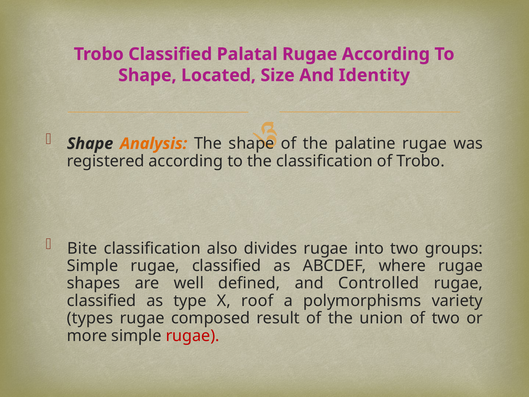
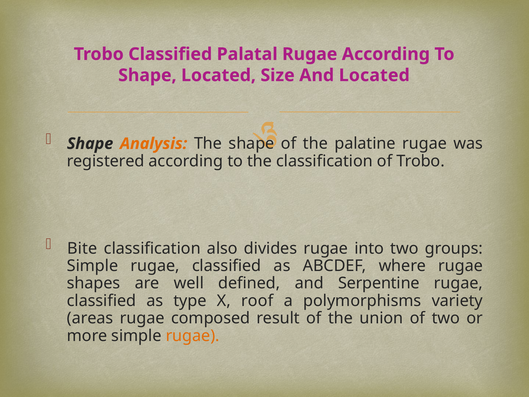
And Identity: Identity -> Located
Controlled: Controlled -> Serpentine
types: types -> areas
rugae at (193, 335) colour: red -> orange
